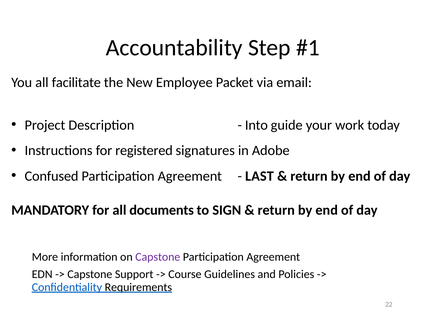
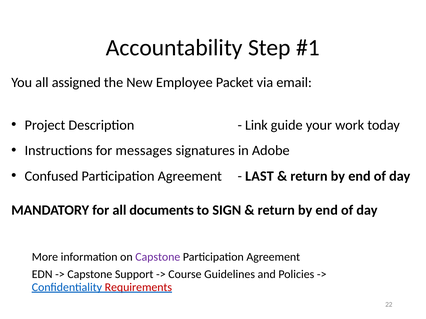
facilitate: facilitate -> assigned
Into: Into -> Link
registered: registered -> messages
Requirements colour: black -> red
